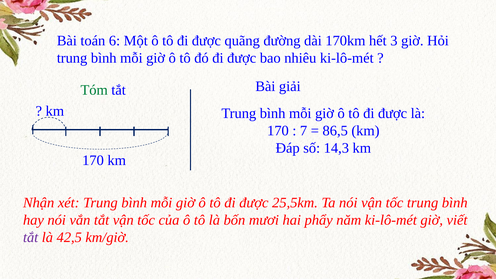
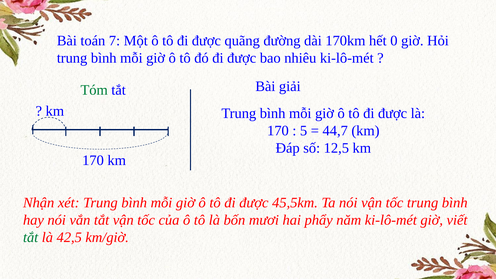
6: 6 -> 7
3: 3 -> 0
7: 7 -> 5
86,5: 86,5 -> 44,7
14,3: 14,3 -> 12,5
25,5km: 25,5km -> 45,5km
tắt at (31, 237) colour: purple -> green
